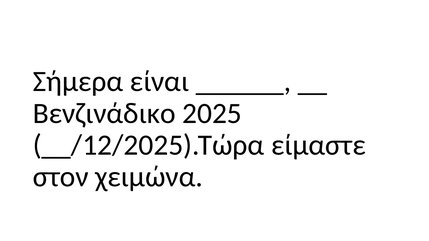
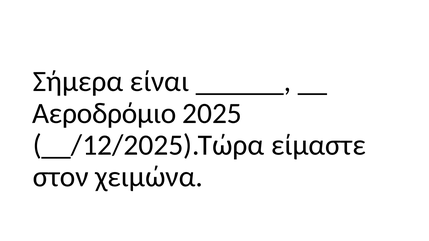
Βενζινάδικο: Βενζινάδικο -> Αεροδρόμιο
